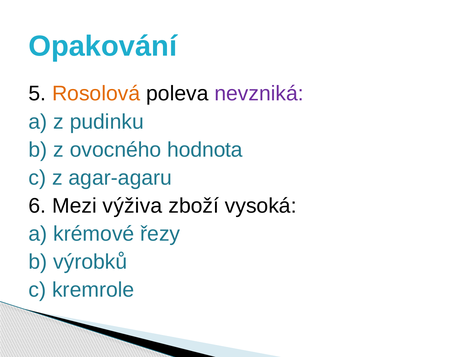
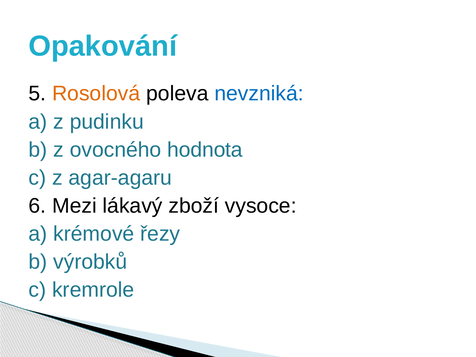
nevzniká colour: purple -> blue
výživa: výživa -> lákavý
vysoká: vysoká -> vysoce
